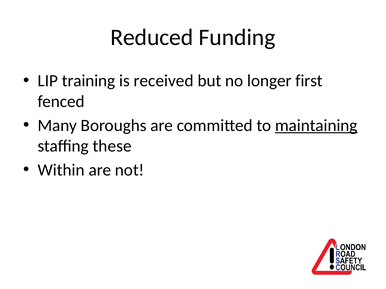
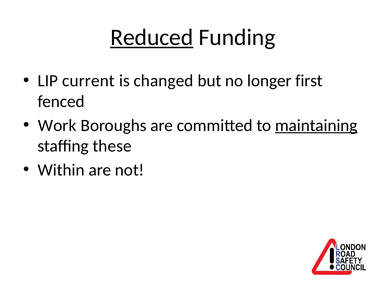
Reduced underline: none -> present
training: training -> current
received: received -> changed
Many: Many -> Work
